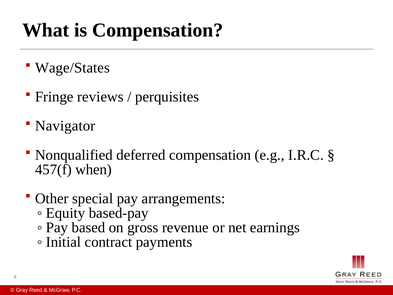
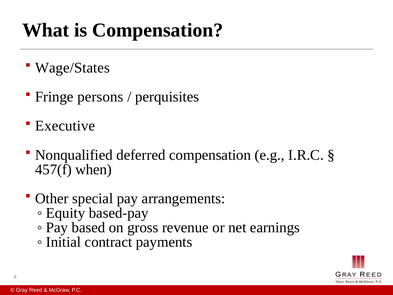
reviews: reviews -> persons
Navigator: Navigator -> Executive
